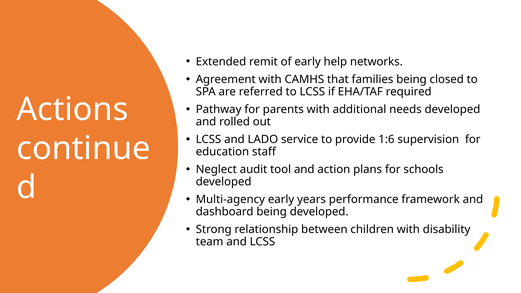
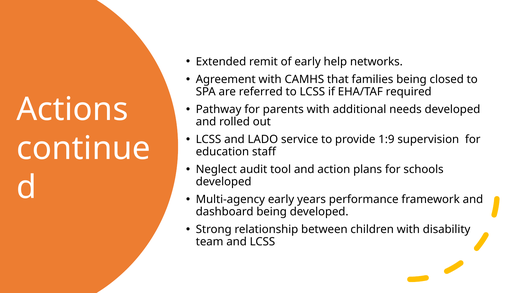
1:6: 1:6 -> 1:9
